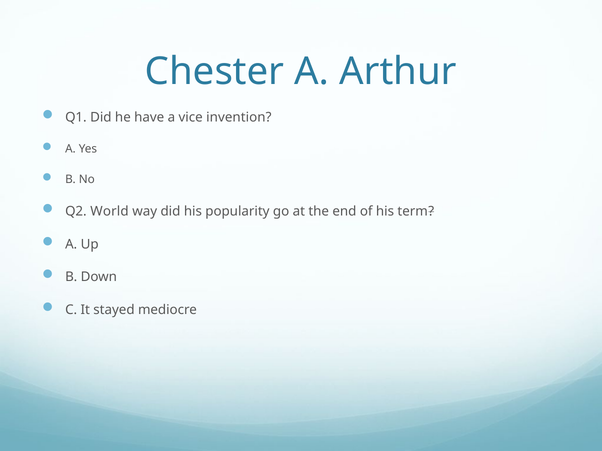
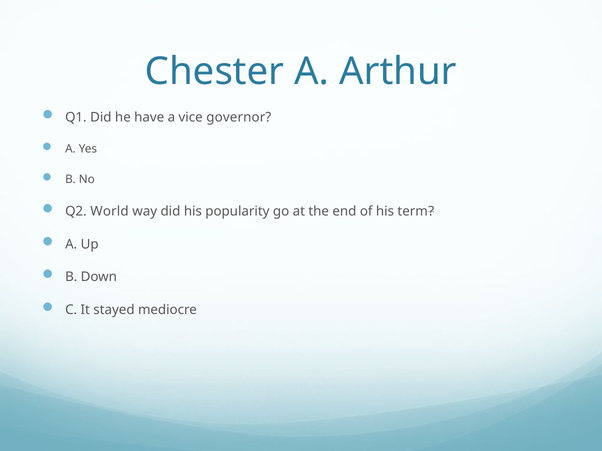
invention: invention -> governor
